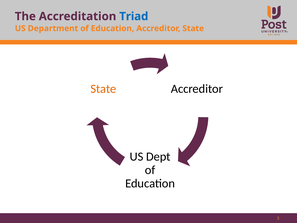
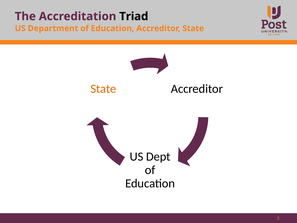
Triad colour: blue -> black
